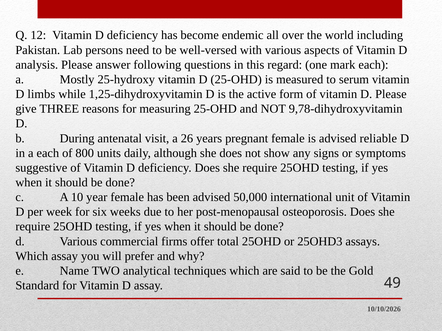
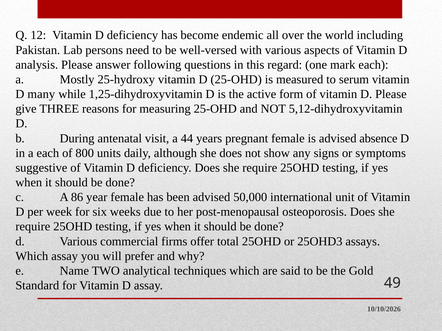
limbs: limbs -> many
9,78-dihydroxyvitamin: 9,78-dihydroxyvitamin -> 5,12-dihydroxyvitamin
26: 26 -> 44
reliable: reliable -> absence
10: 10 -> 86
